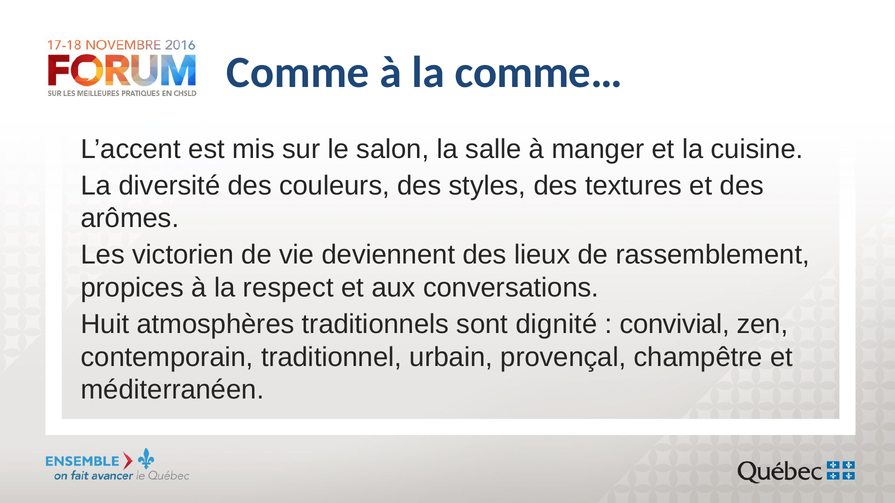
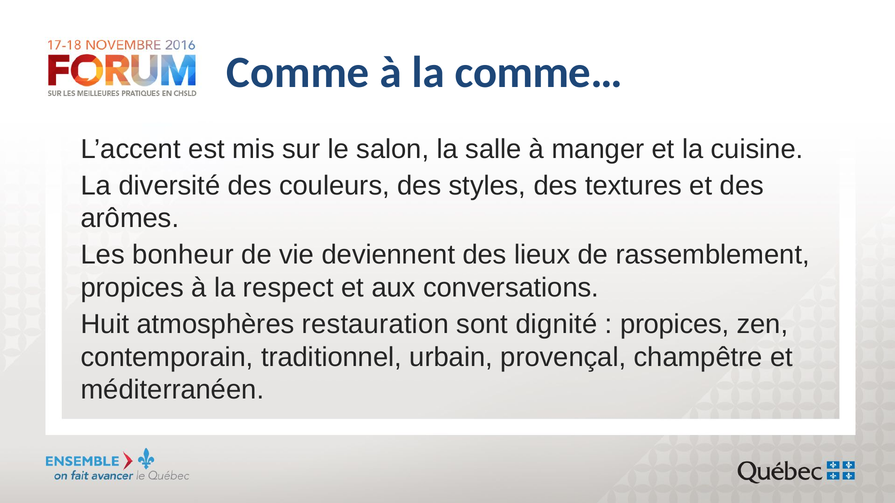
victorien: victorien -> bonheur
traditionnels: traditionnels -> restauration
convivial at (675, 325): convivial -> propices
